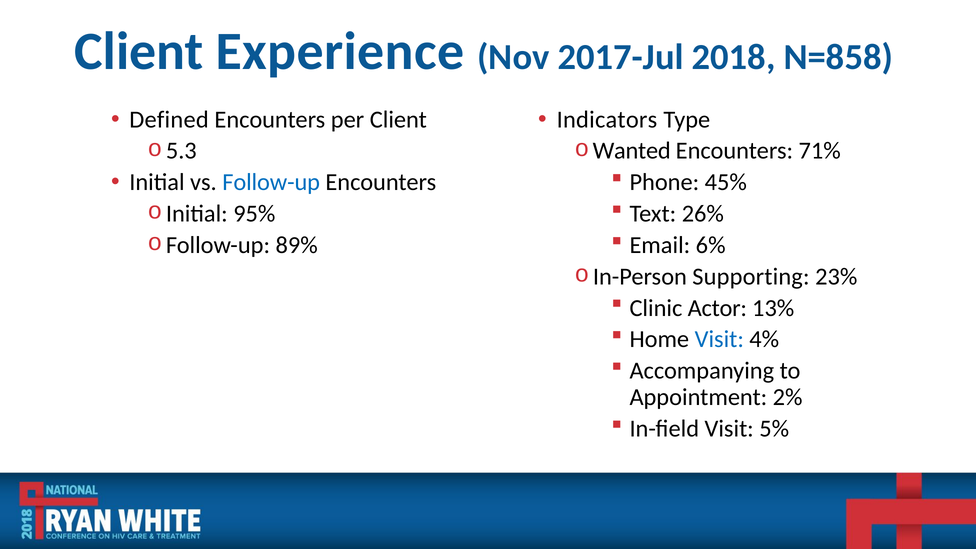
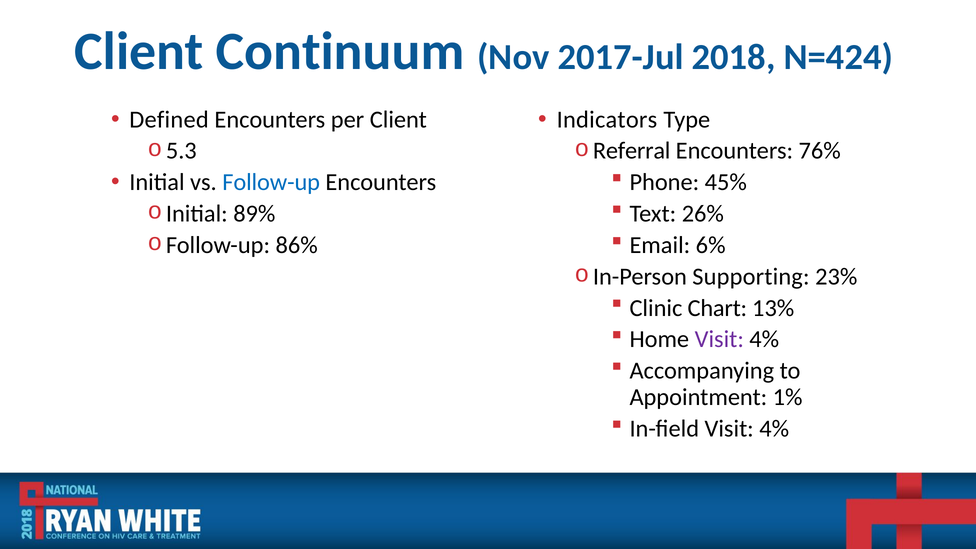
Experience: Experience -> Continuum
N=858: N=858 -> N=424
Wanted: Wanted -> Referral
71%: 71% -> 76%
95%: 95% -> 89%
89%: 89% -> 86%
Actor: Actor -> Chart
Visit at (719, 339) colour: blue -> purple
2%: 2% -> 1%
In-field Visit 5%: 5% -> 4%
